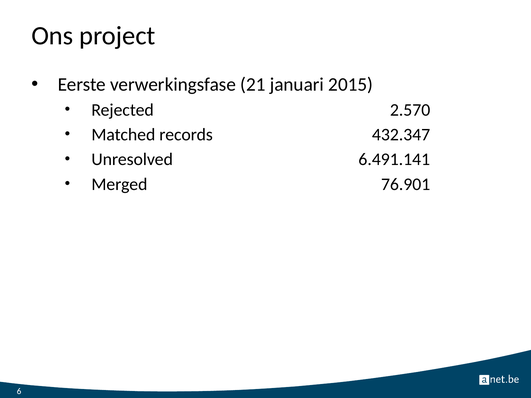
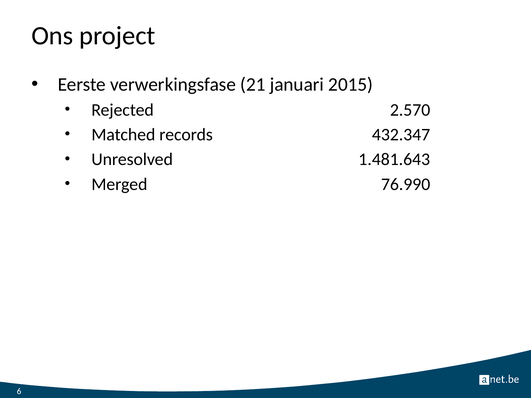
6.491.141: 6.491.141 -> 1.481.643
76.901: 76.901 -> 76.990
